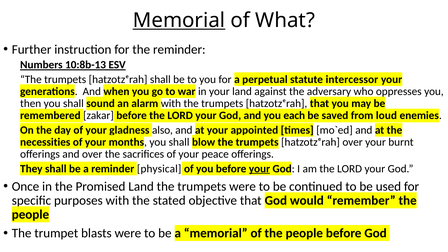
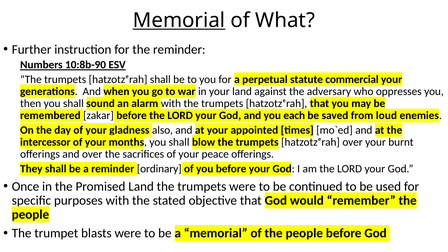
10:8b-13: 10:8b-13 -> 10:8b-90
intercessor: intercessor -> commercial
necessities: necessities -> intercessor
physical: physical -> ordinary
your at (259, 169) underline: present -> none
